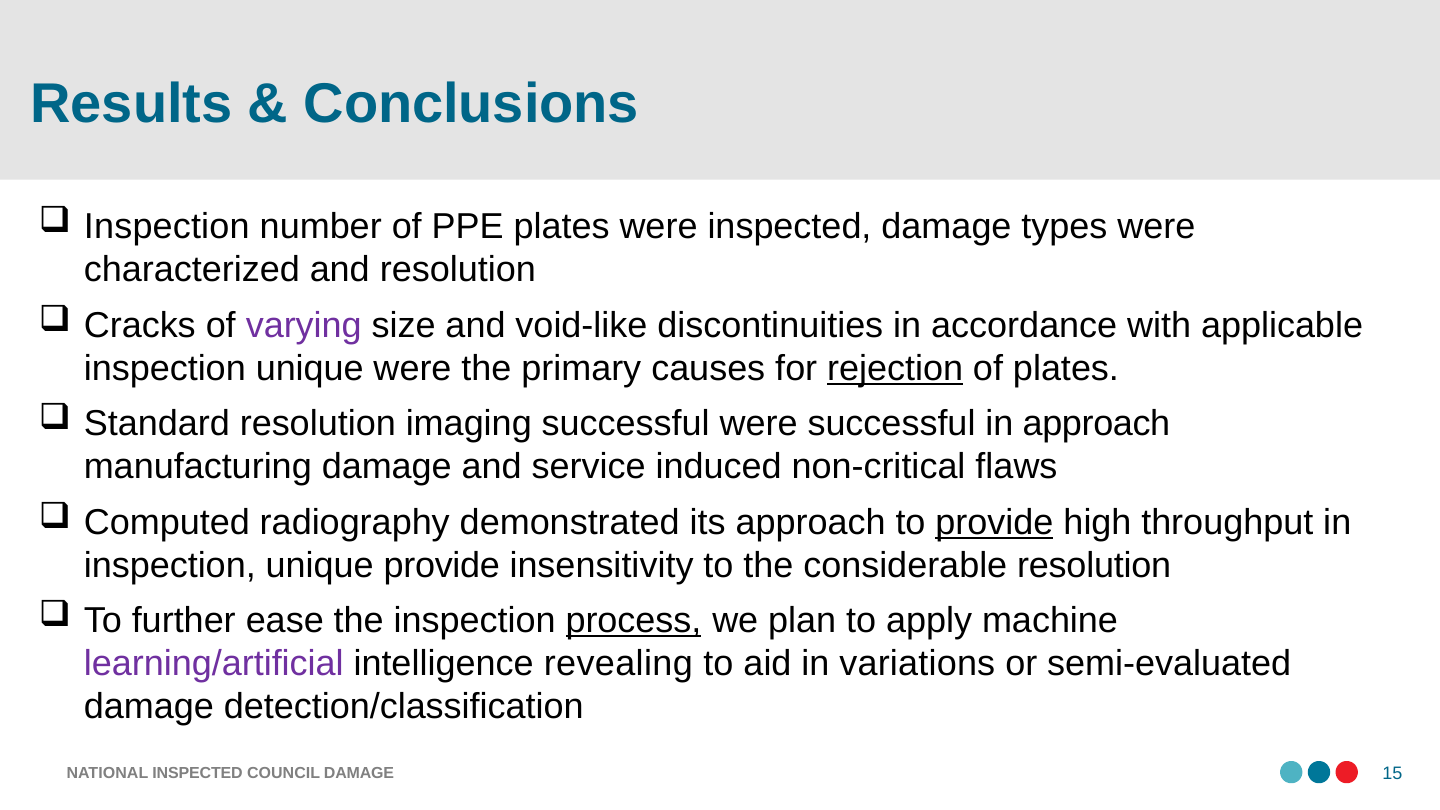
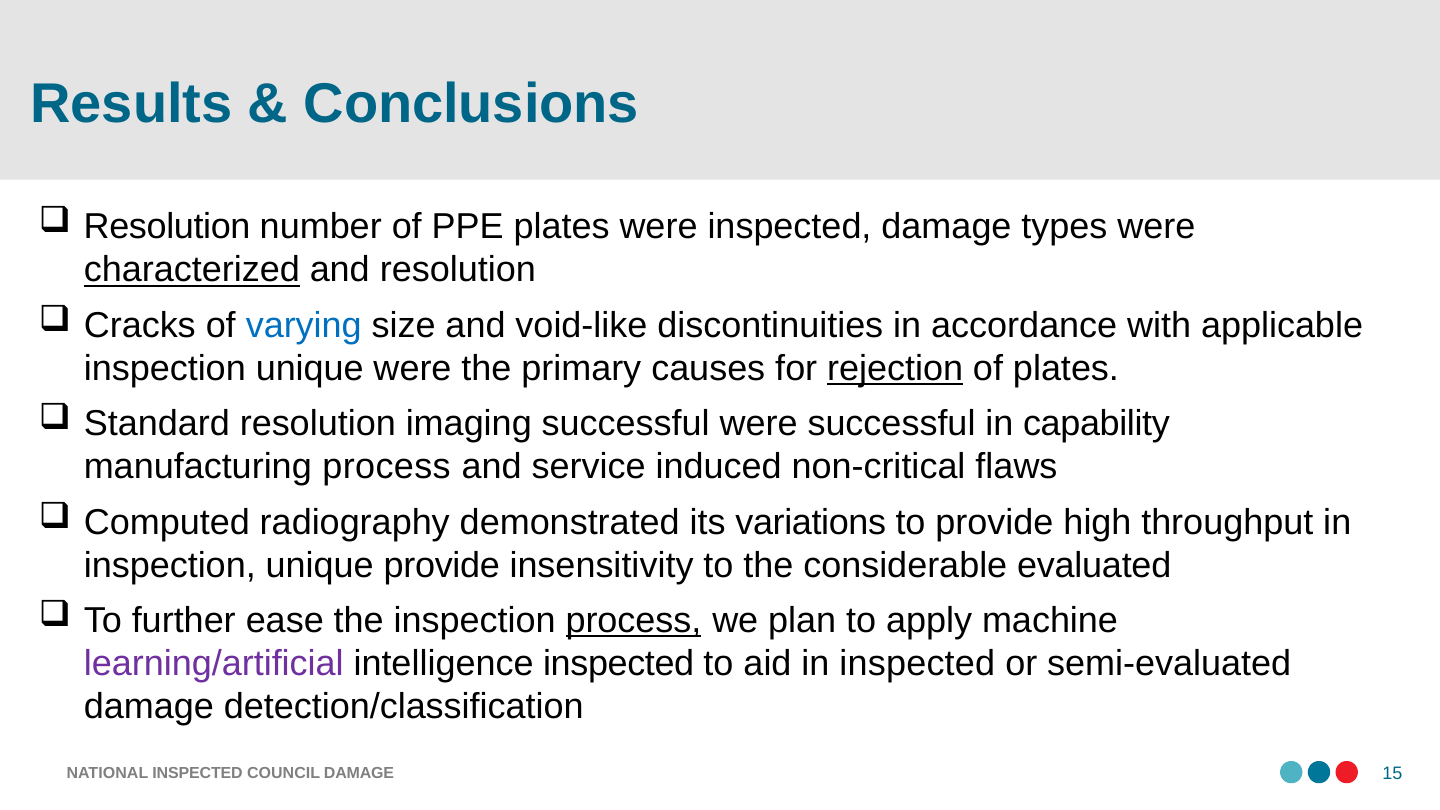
Inspection at (167, 227): Inspection -> Resolution
characterized underline: none -> present
varying colour: purple -> blue
in approach: approach -> capability
manufacturing damage: damage -> process
its approach: approach -> variations
provide at (994, 522) underline: present -> none
considerable resolution: resolution -> evaluated
intelligence revealing: revealing -> inspected
in variations: variations -> inspected
